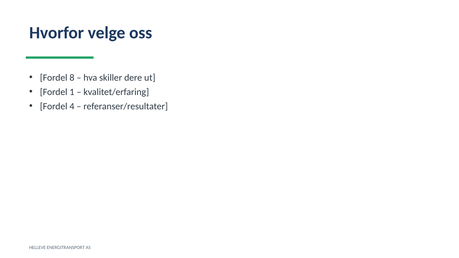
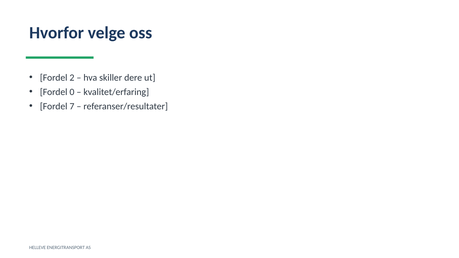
8: 8 -> 2
1: 1 -> 0
4: 4 -> 7
